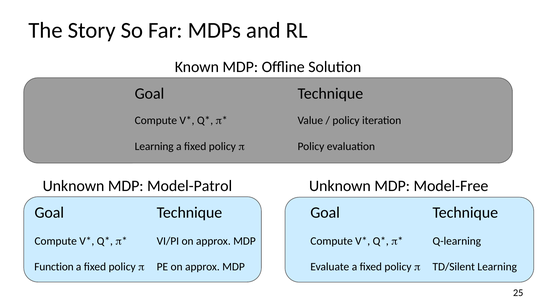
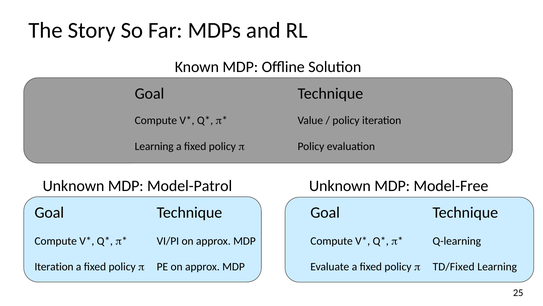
Function at (54, 266): Function -> Iteration
TD/Silent: TD/Silent -> TD/Fixed
